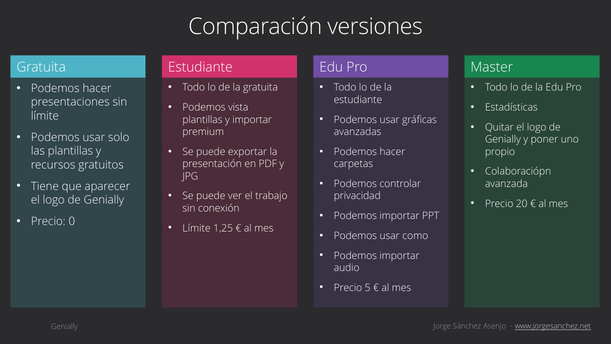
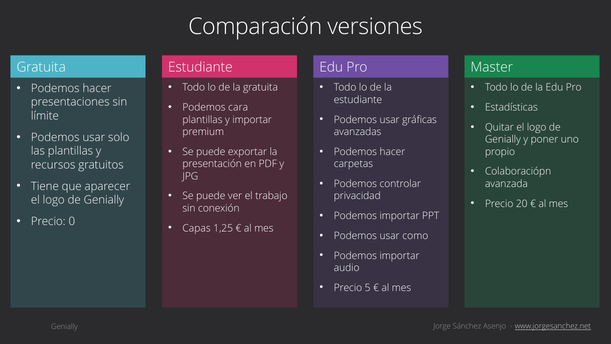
vista: vista -> cara
Límite at (197, 228): Límite -> Capas
